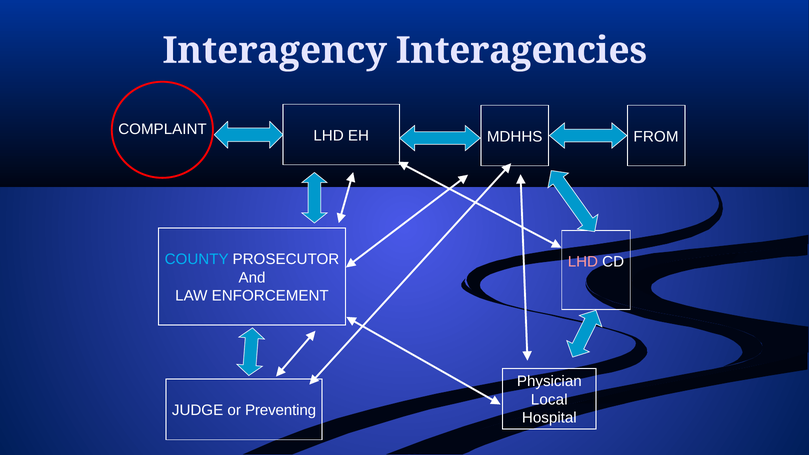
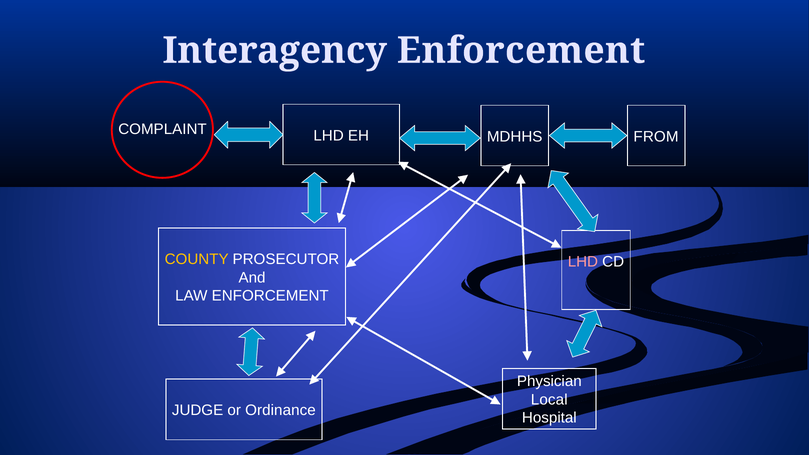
Interagency Interagencies: Interagencies -> Enforcement
COUNTY colour: light blue -> yellow
Preventing: Preventing -> Ordinance
